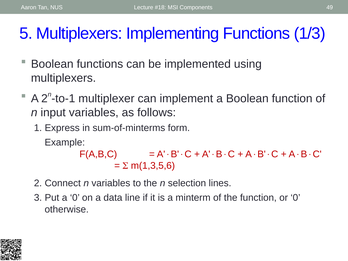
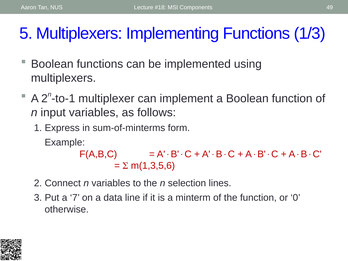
a 0: 0 -> 7
